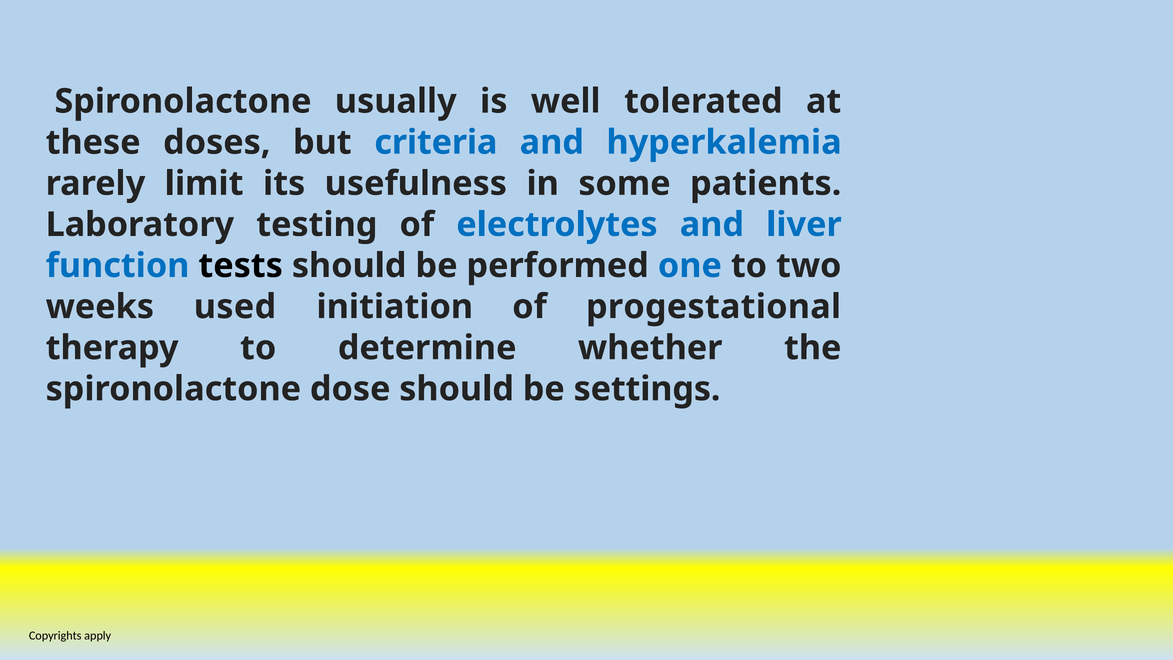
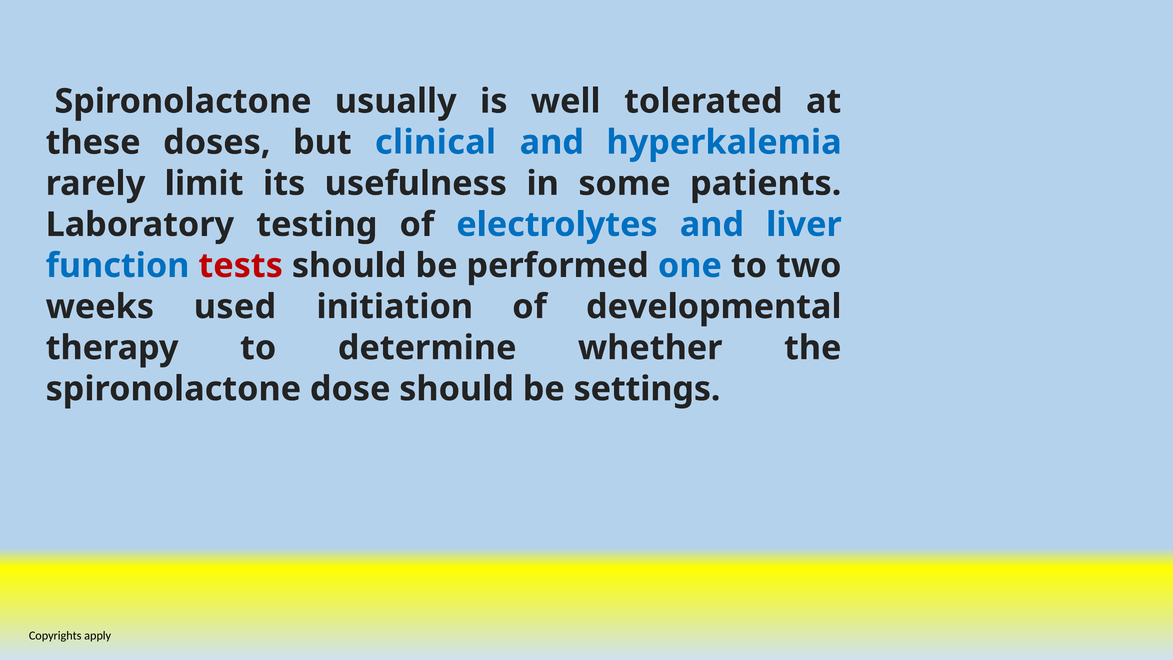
criteria: criteria -> clinical
tests colour: black -> red
progestational: progestational -> developmental
